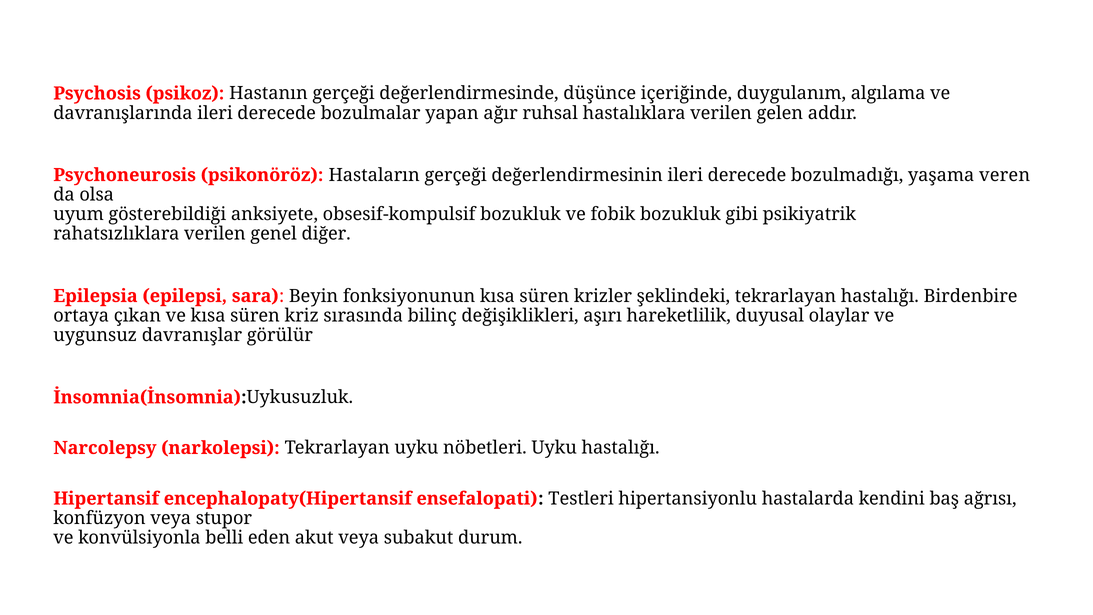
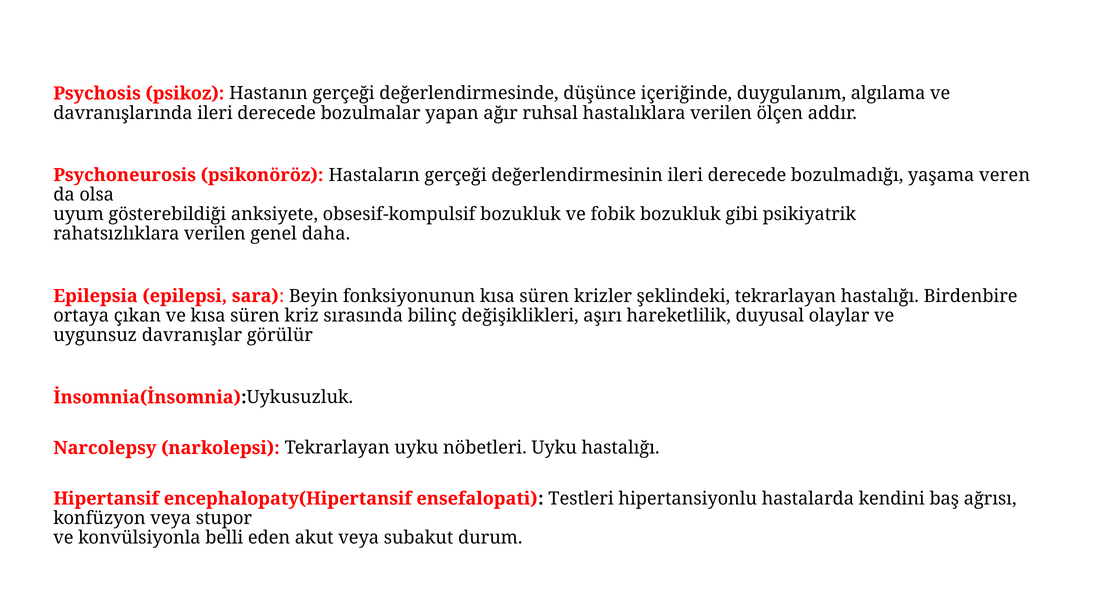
gelen: gelen -> ölçen
diğer: diğer -> daha
